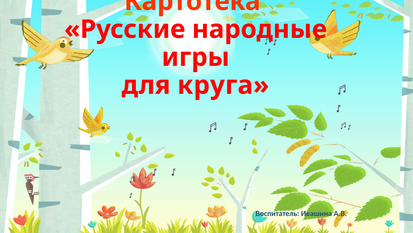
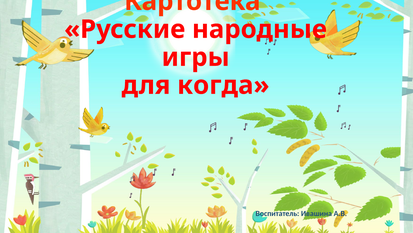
круга: круга -> когда
